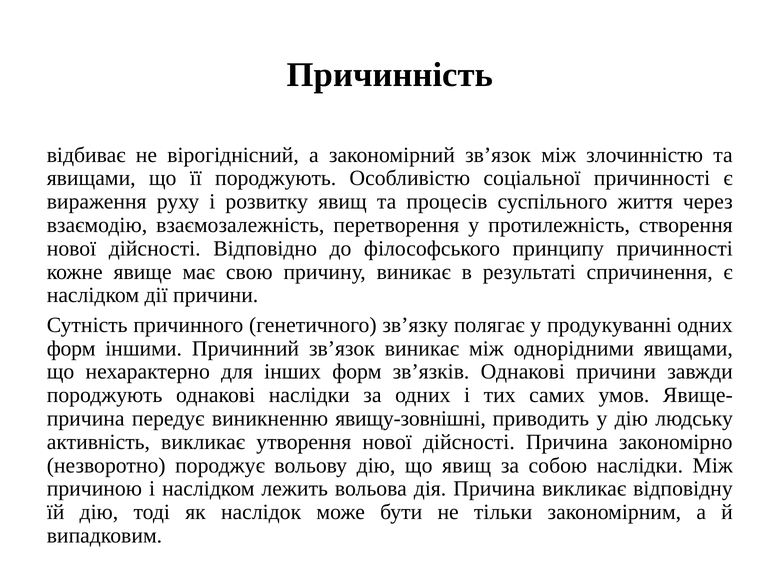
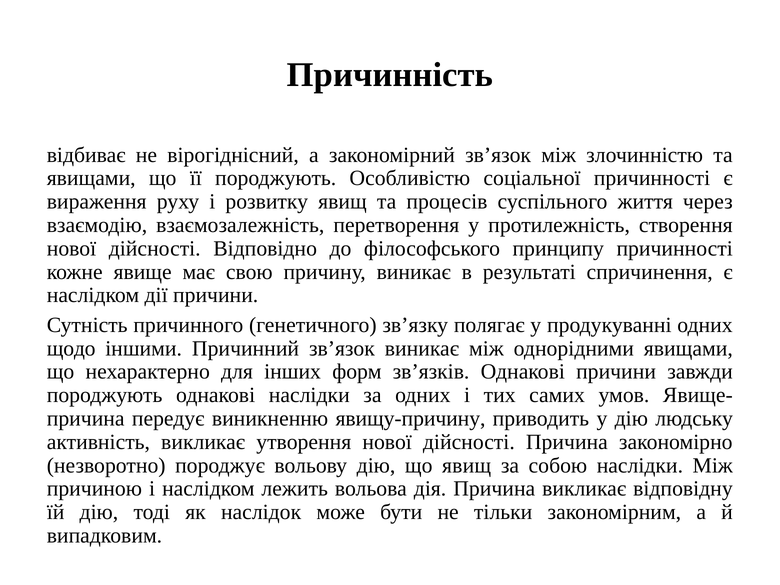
форм at (71, 348): форм -> щодо
явищу-зовнішні: явищу-зовнішні -> явищу-причину
